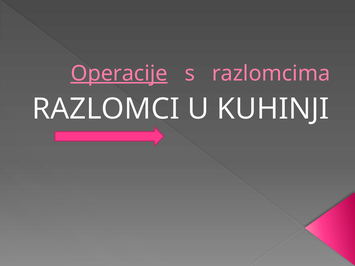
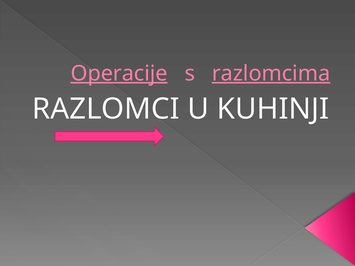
razlomcima underline: none -> present
